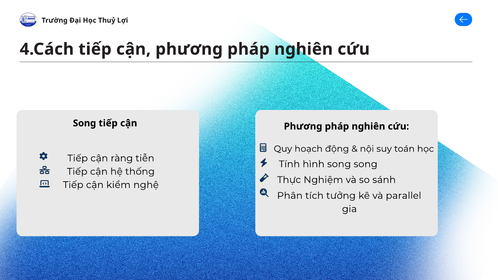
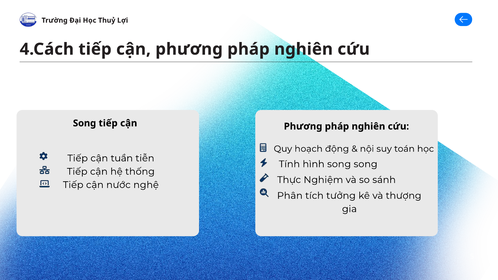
ràng: ràng -> tuần
kiểm: kiểm -> nước
parallel: parallel -> thượng
